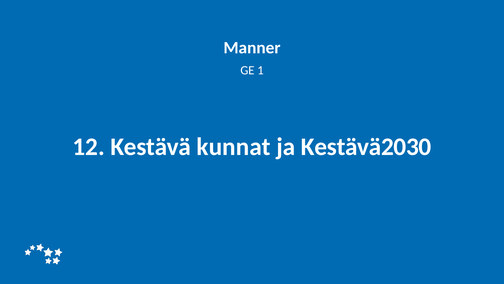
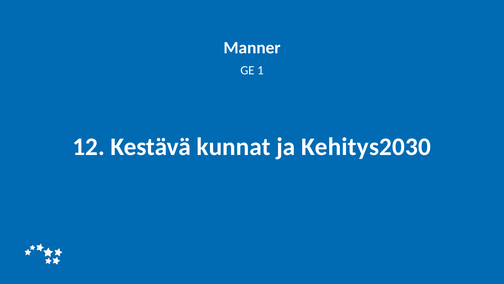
Kestävä2030: Kestävä2030 -> Kehitys2030
